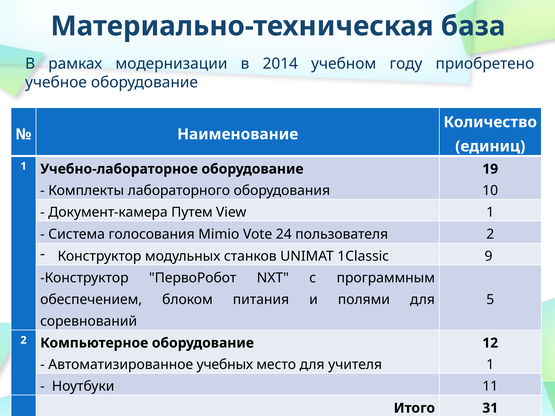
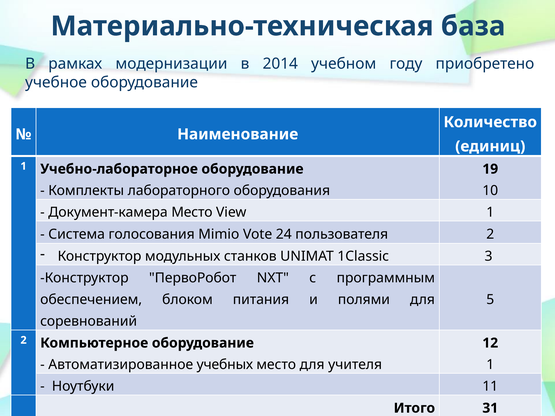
Документ-камера Путем: Путем -> Место
9: 9 -> 3
